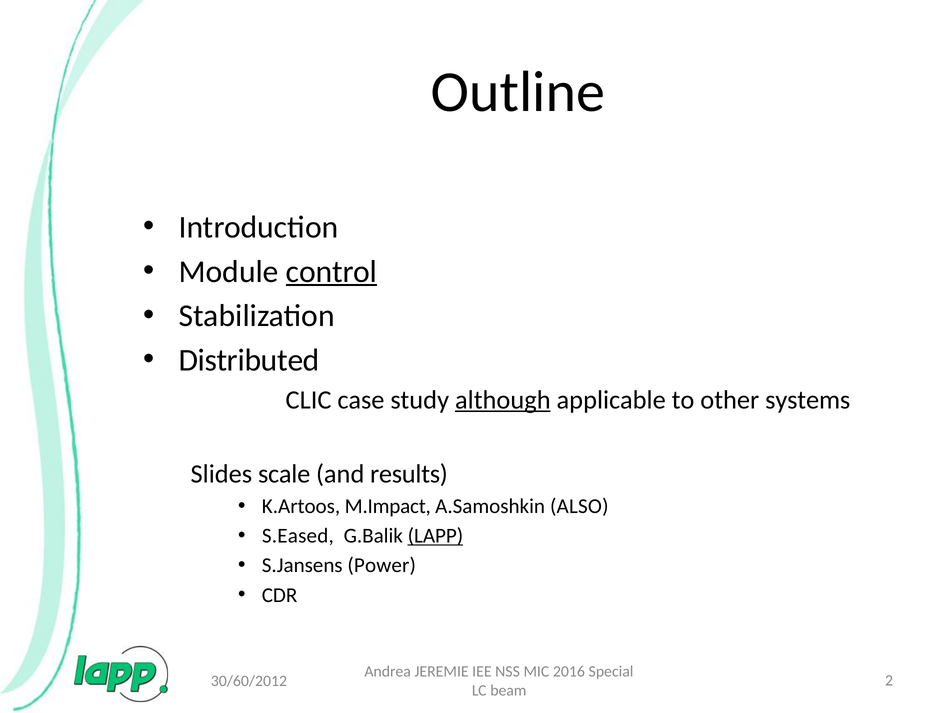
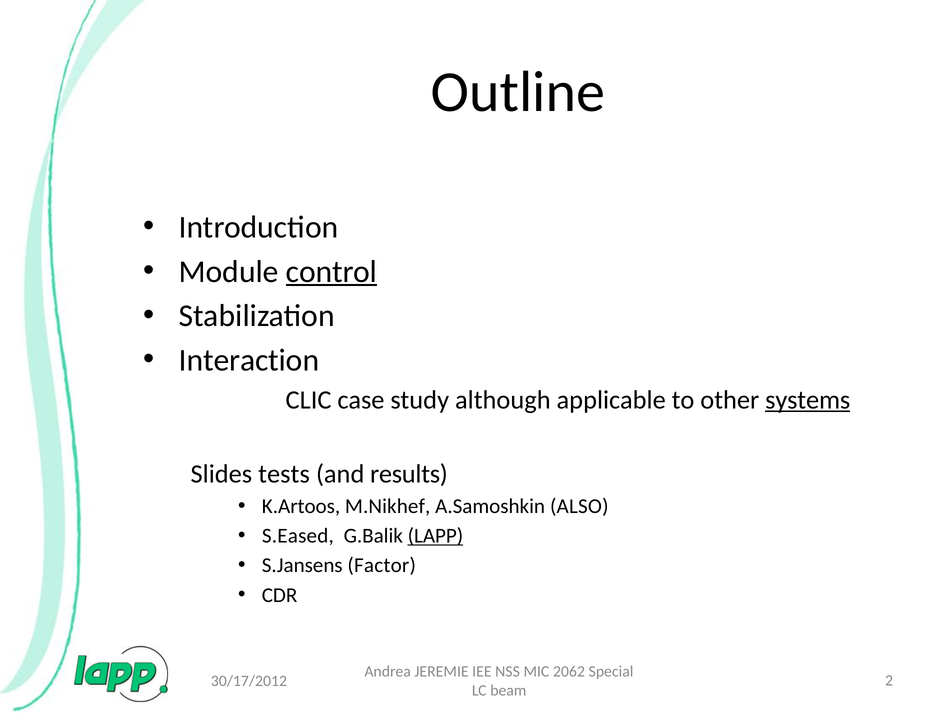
Distributed: Distributed -> Interaction
although underline: present -> none
systems underline: none -> present
scale: scale -> tests
M.Impact: M.Impact -> M.Nikhef
Power: Power -> Factor
2016: 2016 -> 2062
30/60/2012: 30/60/2012 -> 30/17/2012
